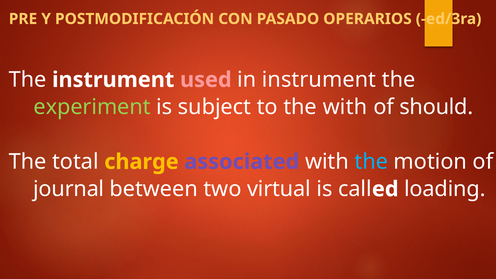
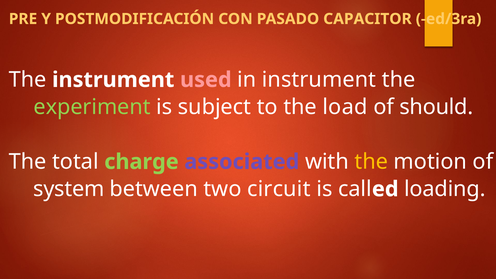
OPERARIOS: OPERARIOS -> CAPACITOR
the with: with -> load
charge colour: yellow -> light green
the at (371, 162) colour: light blue -> yellow
journal: journal -> system
virtual: virtual -> circuit
